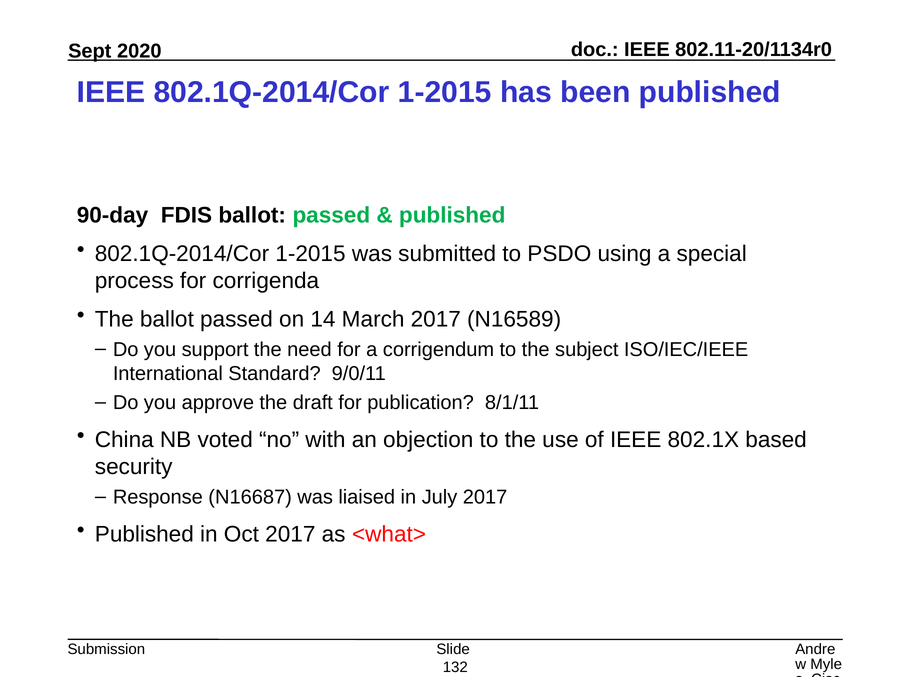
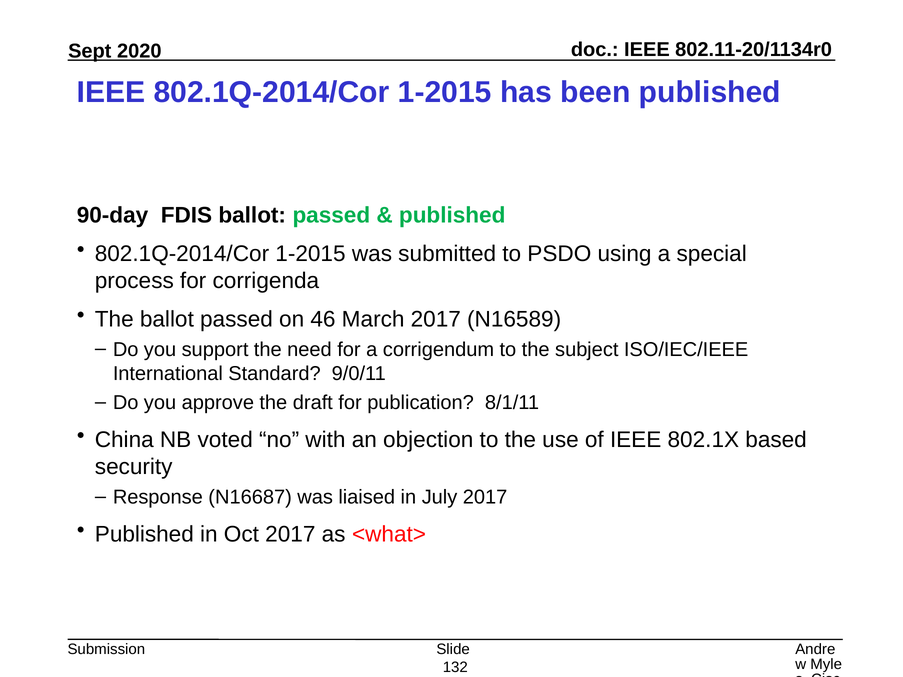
14: 14 -> 46
